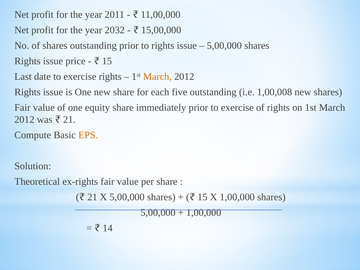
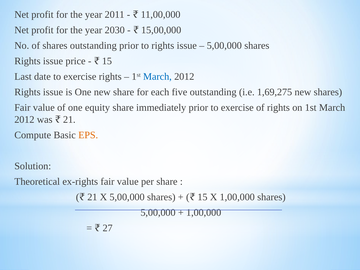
2032: 2032 -> 2030
March at (157, 77) colour: orange -> blue
1,00,008: 1,00,008 -> 1,69,275
14: 14 -> 27
